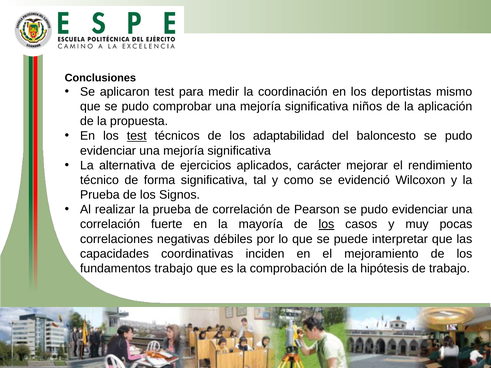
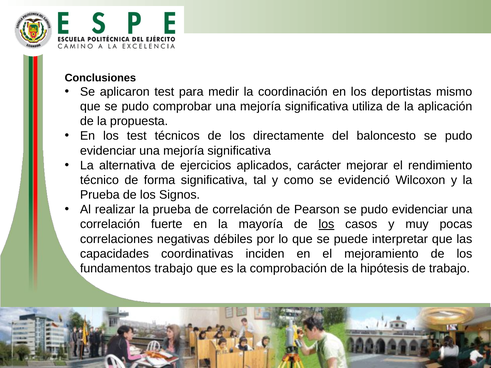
niños: niños -> utiliza
test at (137, 136) underline: present -> none
adaptabilidad: adaptabilidad -> directamente
